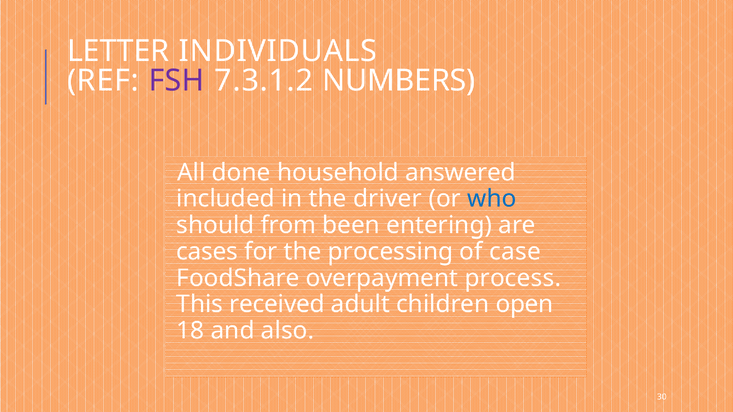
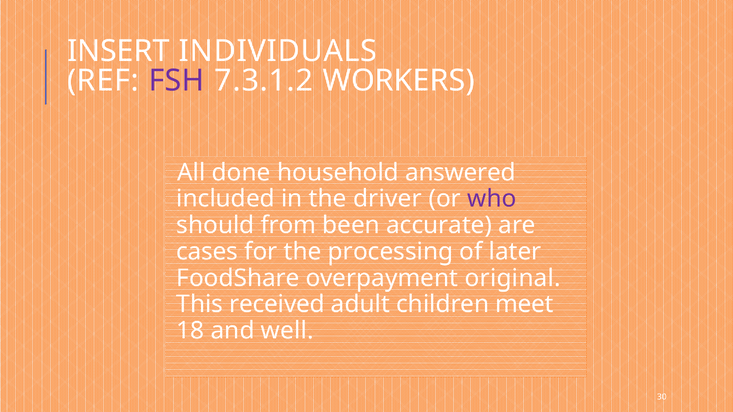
LETTER: LETTER -> INSERT
NUMBERS: NUMBERS -> WORKERS
who colour: blue -> purple
entering: entering -> accurate
case: case -> later
process: process -> original
open: open -> meet
also: also -> well
